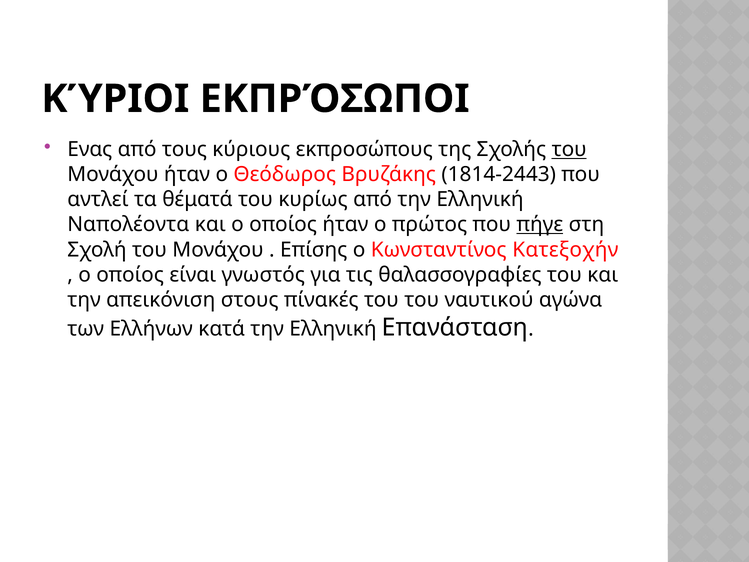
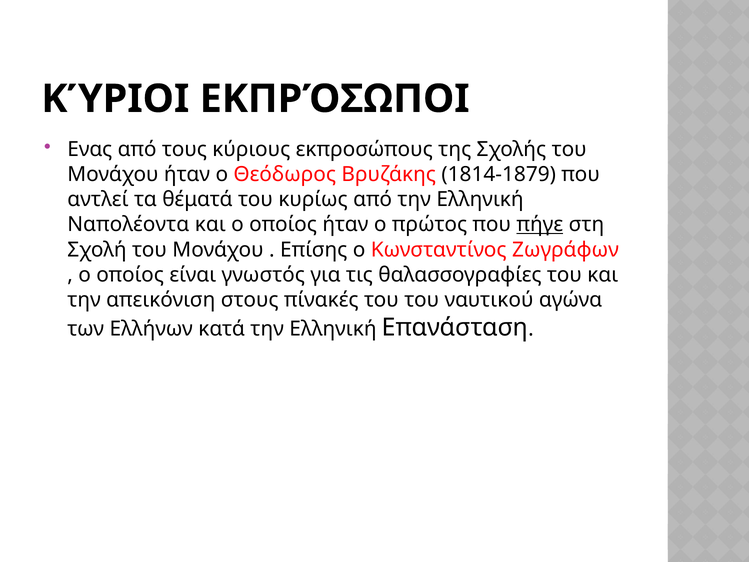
του at (569, 150) underline: present -> none
1814-2443: 1814-2443 -> 1814-1879
Κατεξοχήν: Κατεξοχήν -> Ζωγράφων
